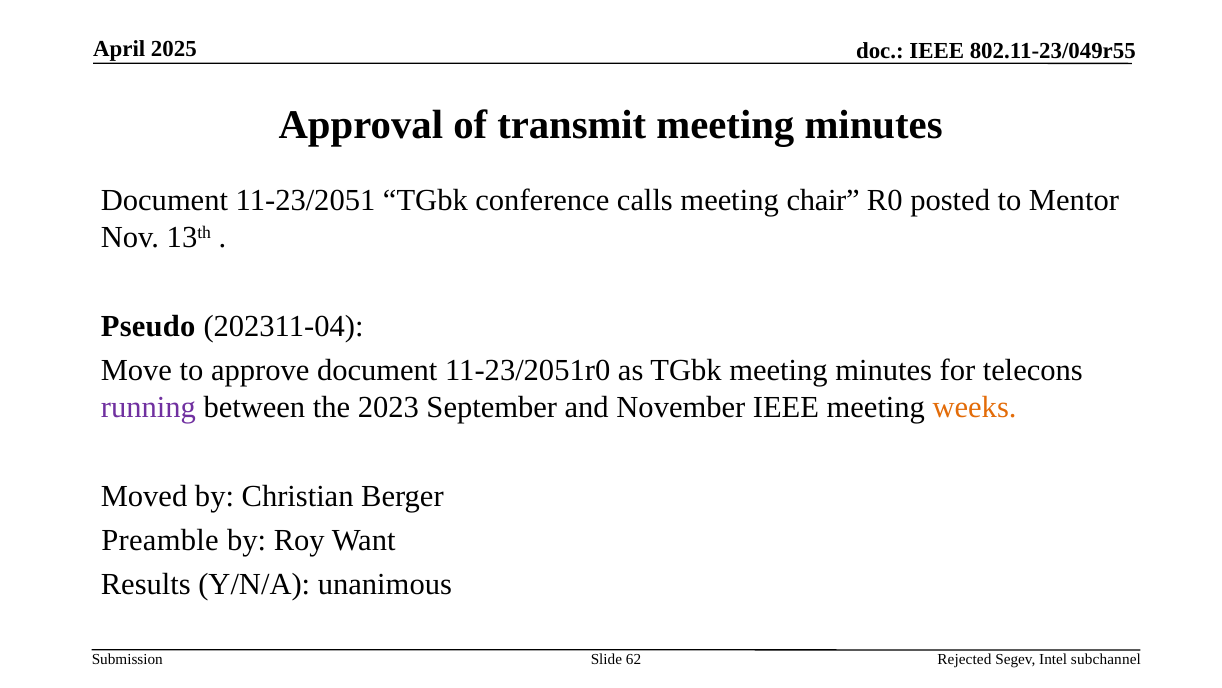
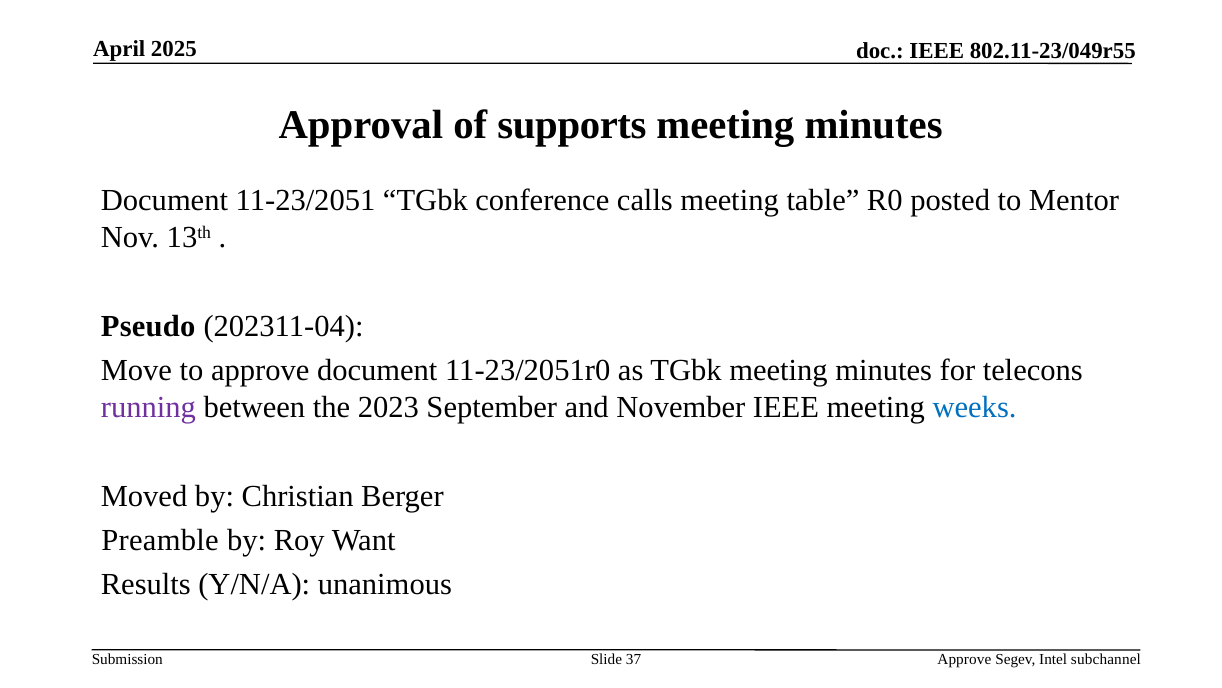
transmit: transmit -> supports
chair: chair -> table
weeks colour: orange -> blue
62: 62 -> 37
Rejected at (964, 659): Rejected -> Approve
